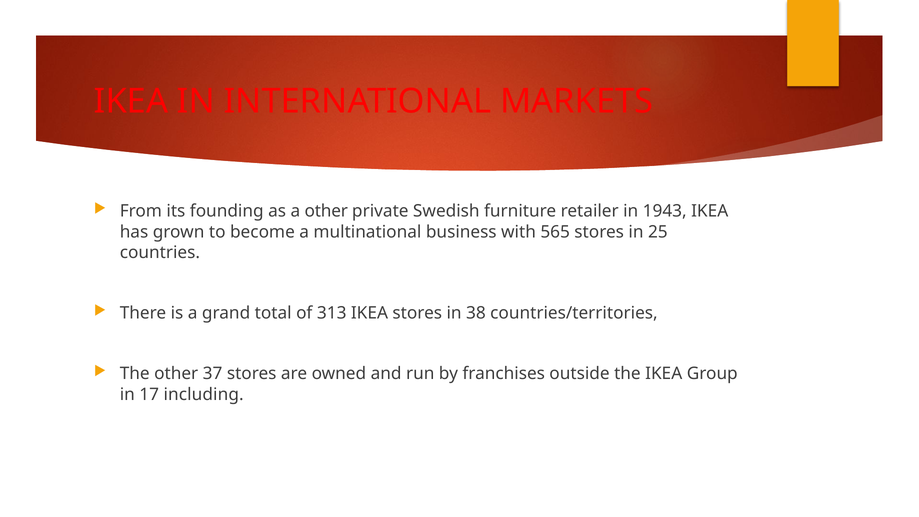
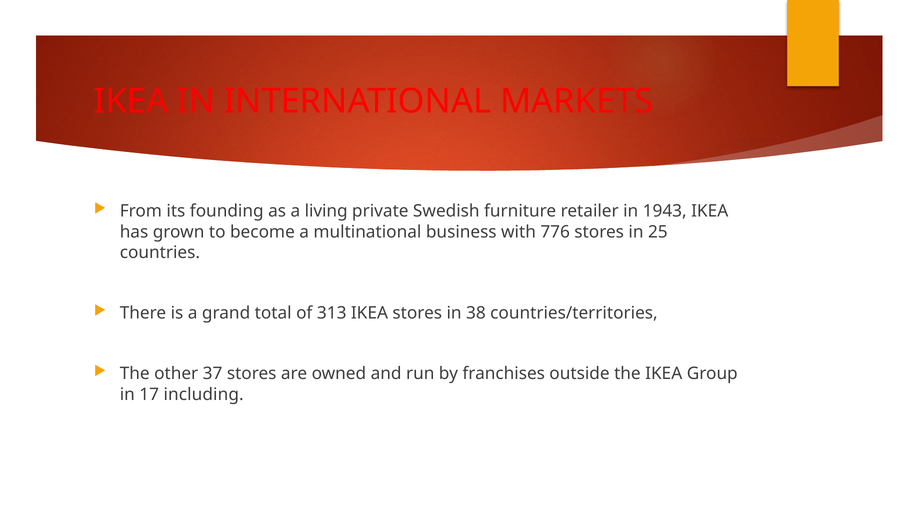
a other: other -> living
565: 565 -> 776
